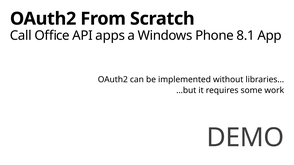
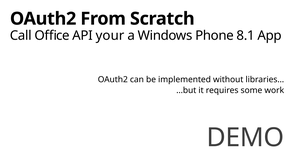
apps: apps -> your
